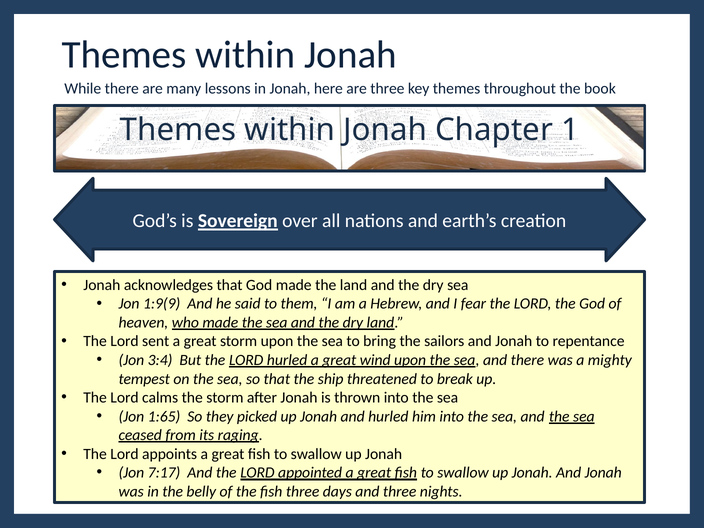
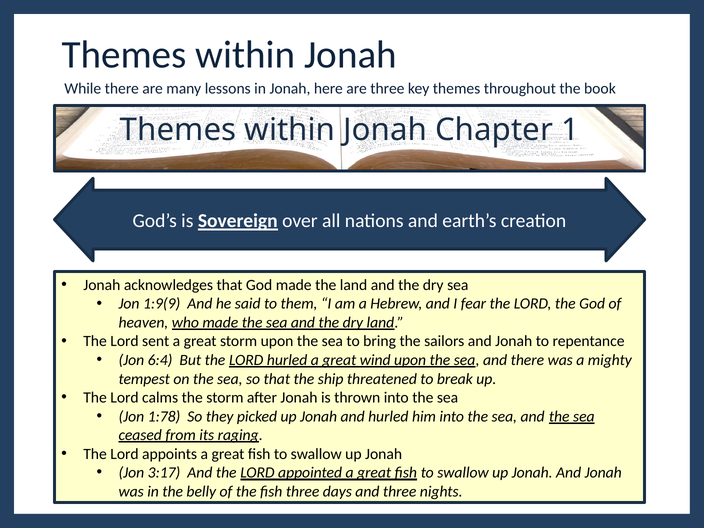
3:4: 3:4 -> 6:4
1:65: 1:65 -> 1:78
7:17: 7:17 -> 3:17
